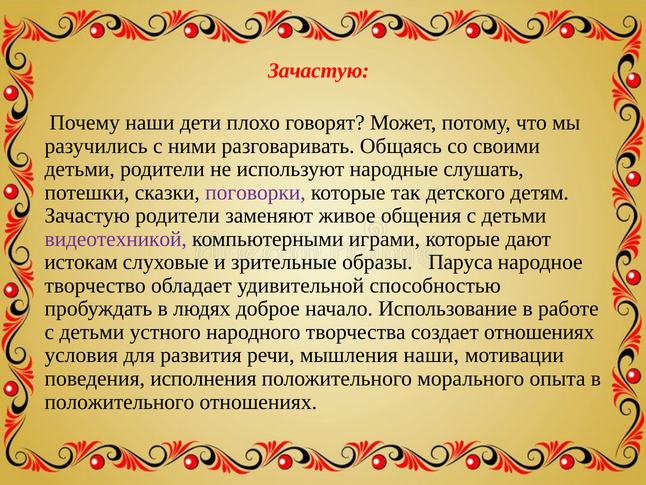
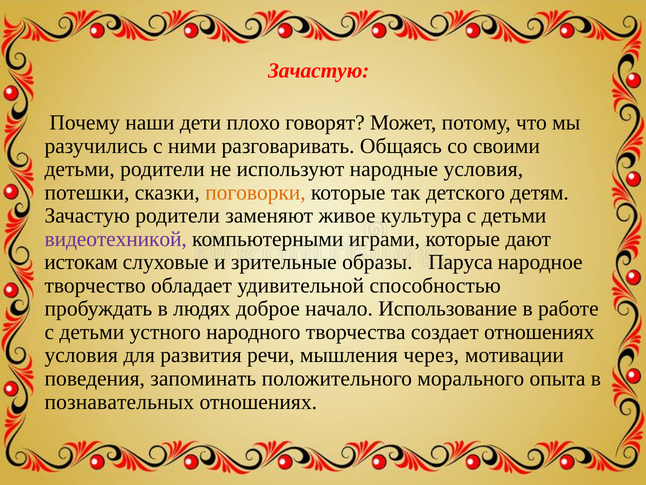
народные слушать: слушать -> условия
поговорки colour: purple -> orange
общения: общения -> культура
мышления наши: наши -> через
исполнения: исполнения -> запоминать
положительного at (119, 401): положительного -> познавательных
